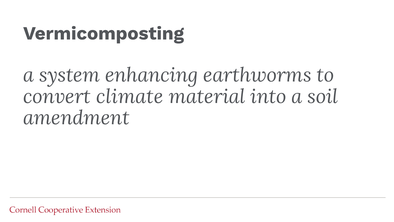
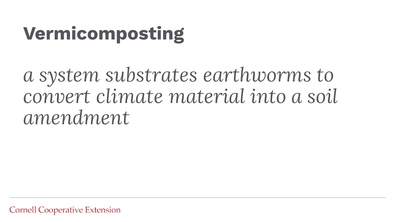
enhancing: enhancing -> substrates
